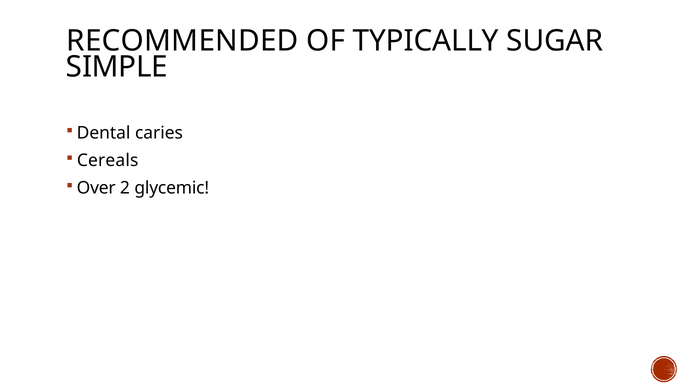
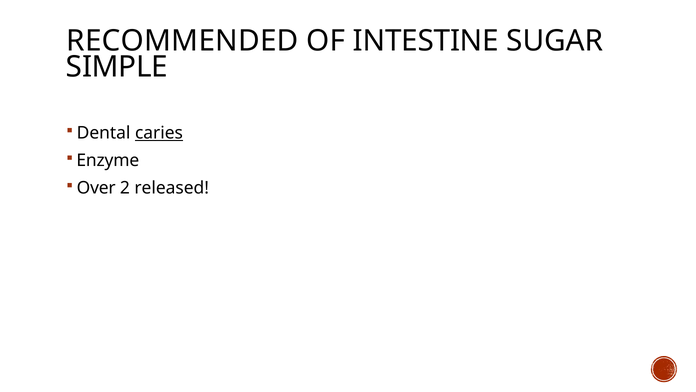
TYPICALLY: TYPICALLY -> INTESTINE
caries underline: none -> present
Cereals: Cereals -> Enzyme
glycemic: glycemic -> released
